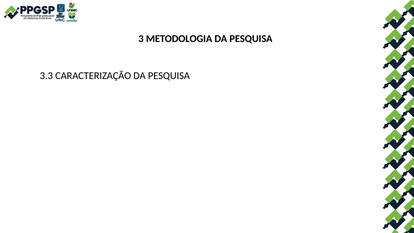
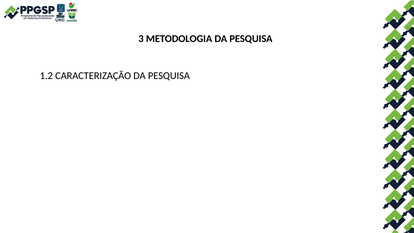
3.3: 3.3 -> 1.2
